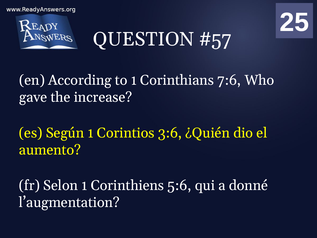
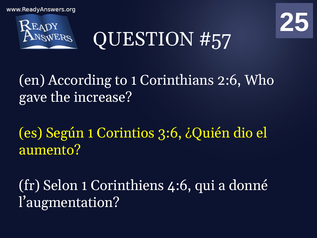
7:6: 7:6 -> 2:6
5:6: 5:6 -> 4:6
